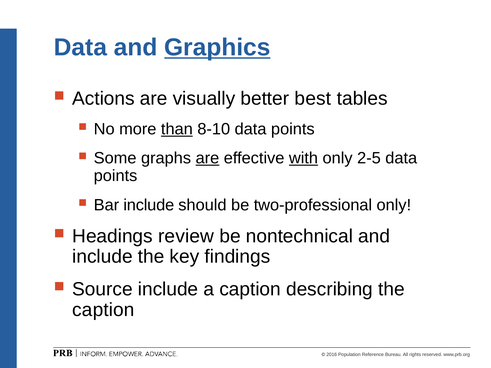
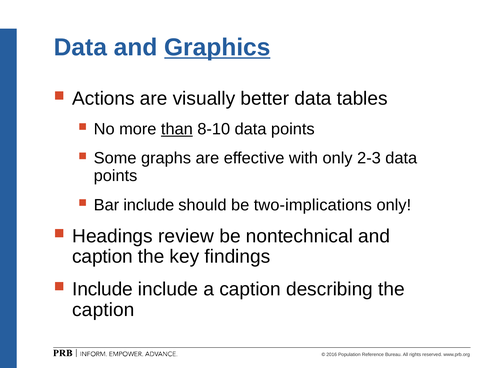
better best: best -> data
are at (207, 158) underline: present -> none
with underline: present -> none
2-5: 2-5 -> 2-3
two-professional: two-professional -> two-implications
include at (102, 257): include -> caption
Source at (102, 289): Source -> Include
